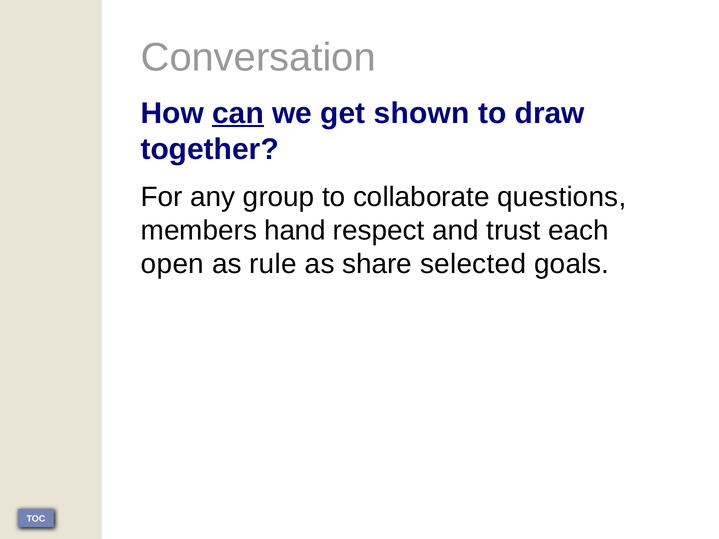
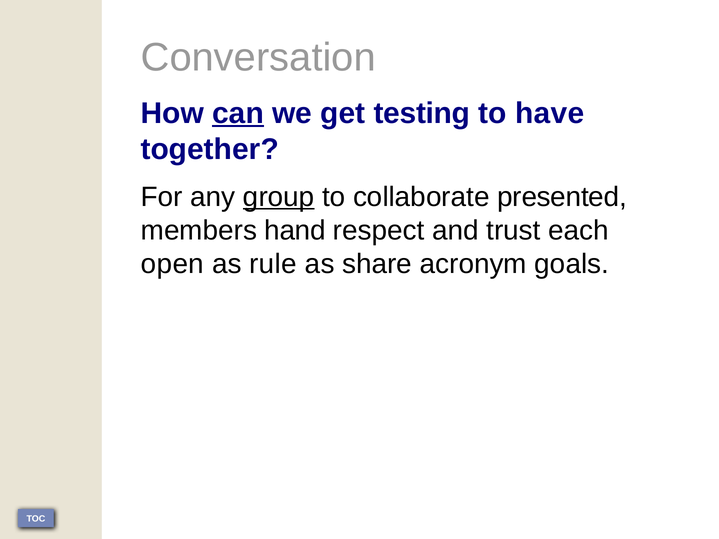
shown: shown -> testing
draw: draw -> have
group underline: none -> present
questions: questions -> presented
selected: selected -> acronym
